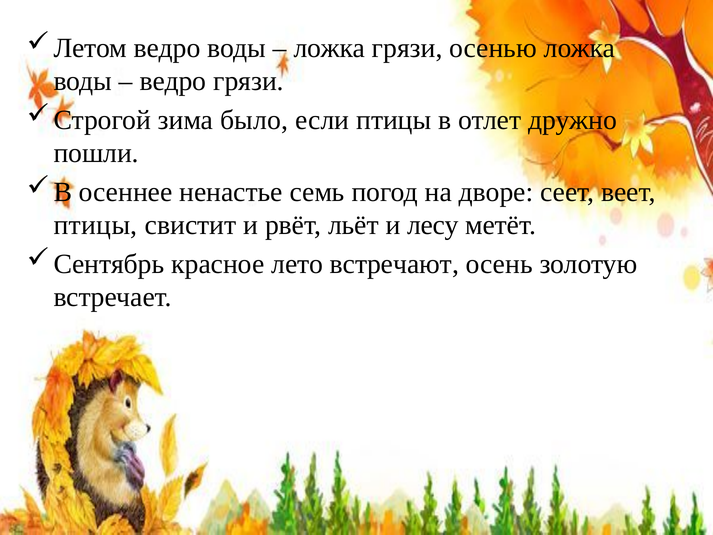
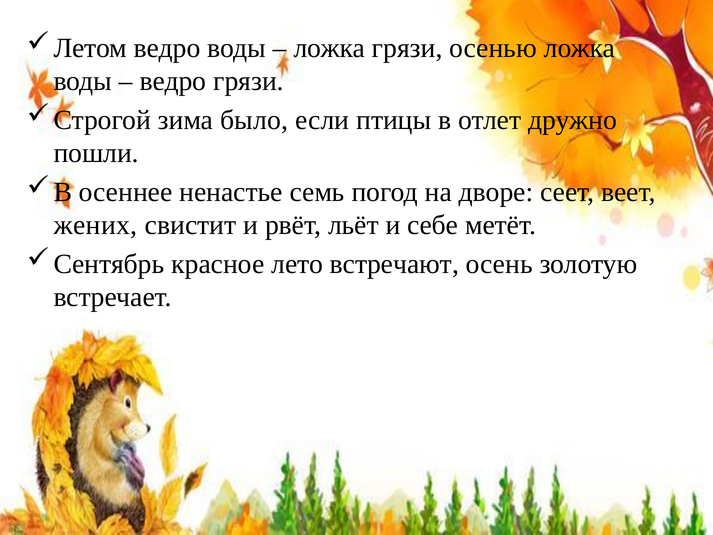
птицы at (96, 225): птицы -> жених
лесу: лесу -> себе
